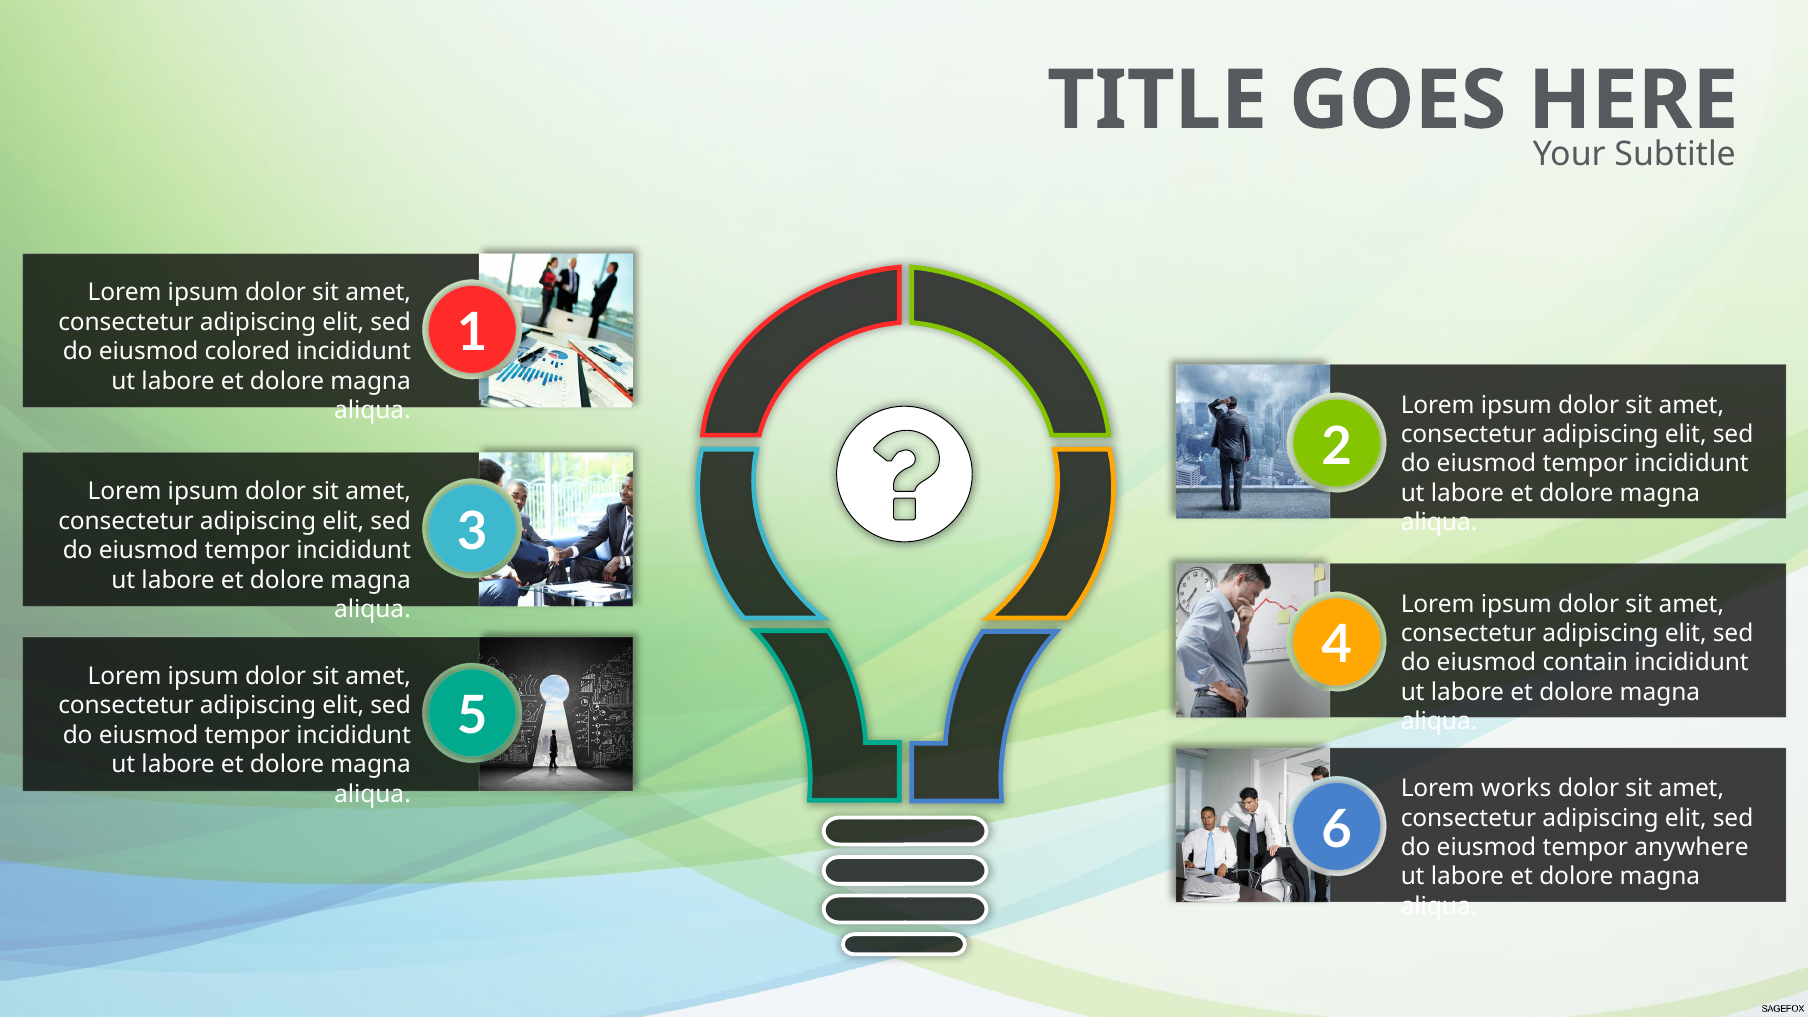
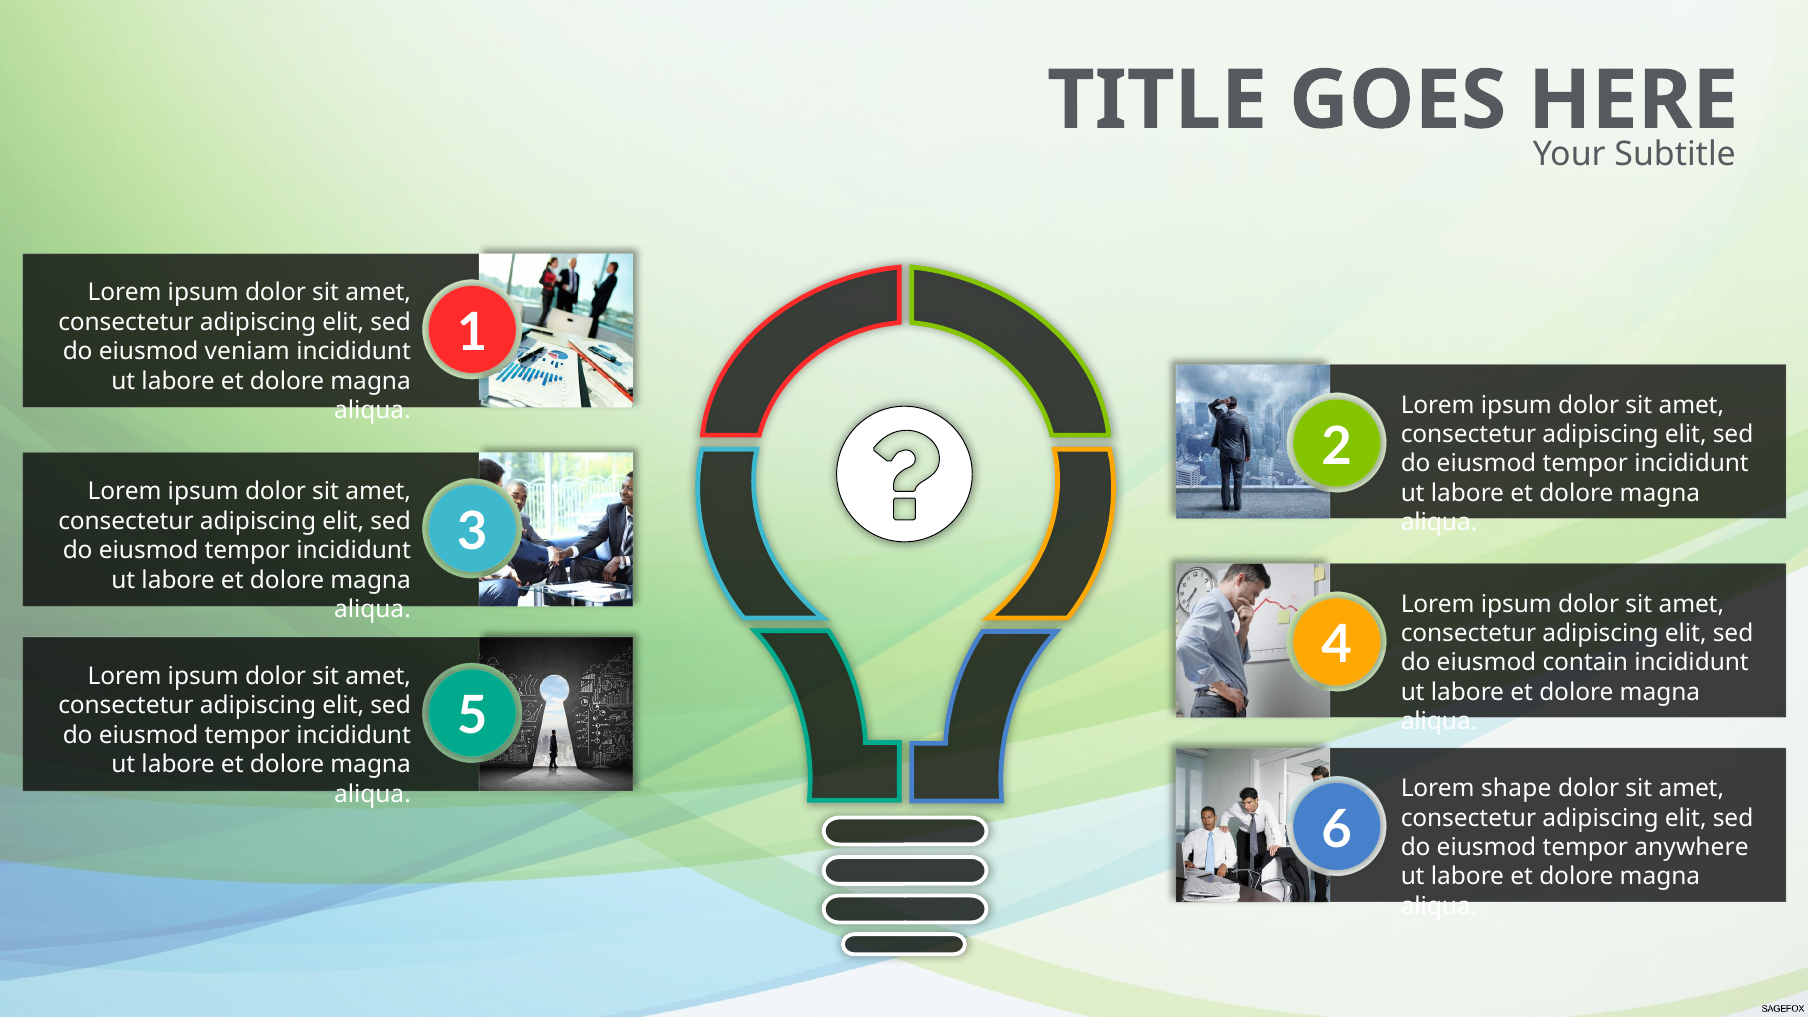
colored: colored -> veniam
works: works -> shape
